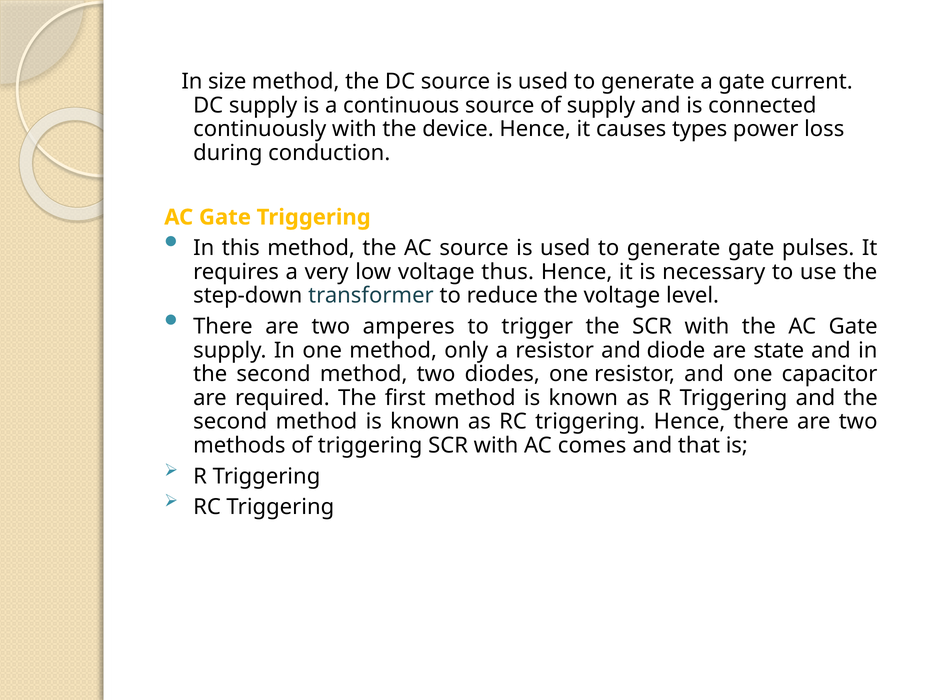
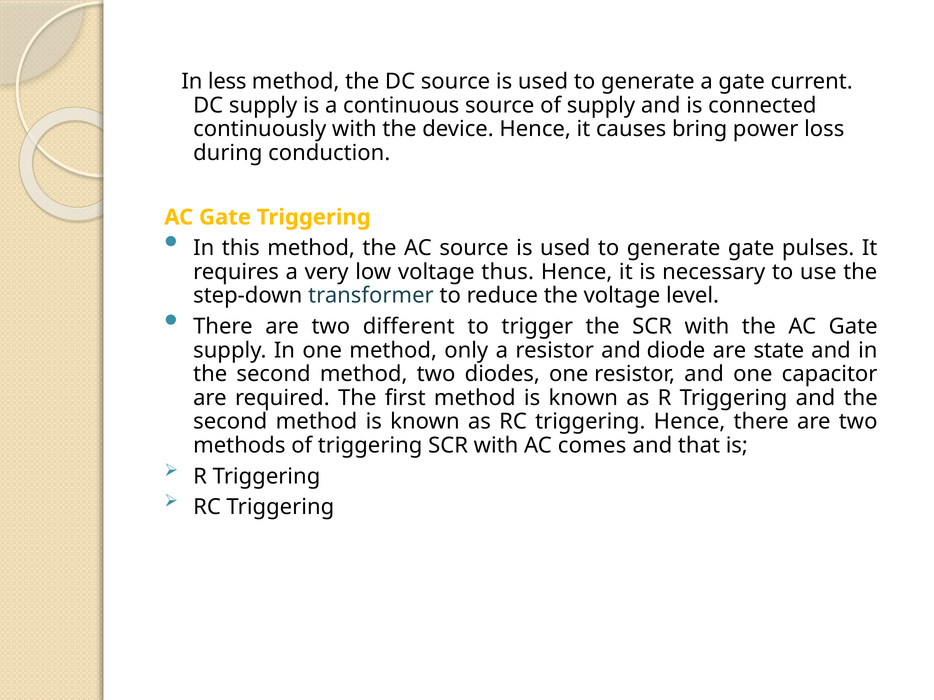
size: size -> less
types: types -> bring
amperes: amperes -> different
